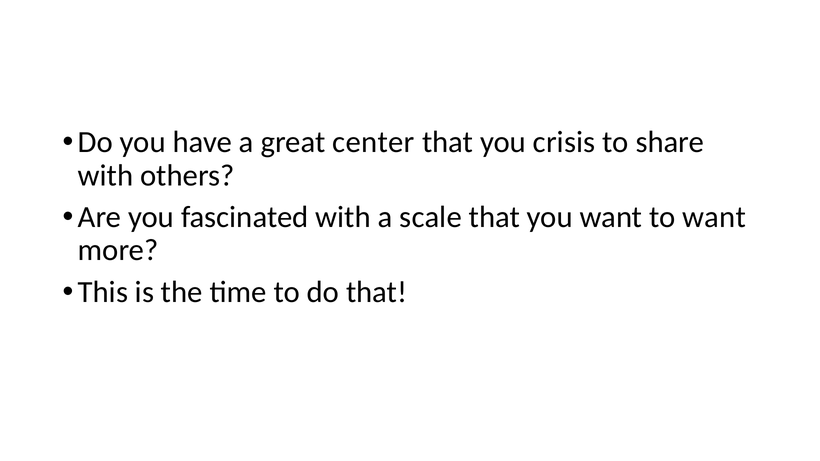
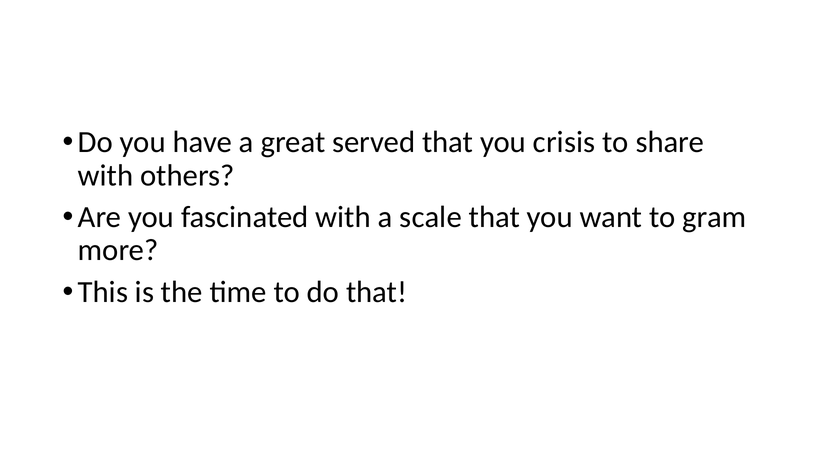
center: center -> served
to want: want -> gram
